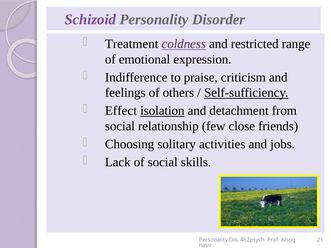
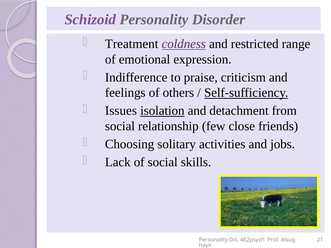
Effect: Effect -> Issues
